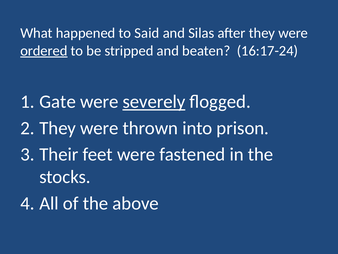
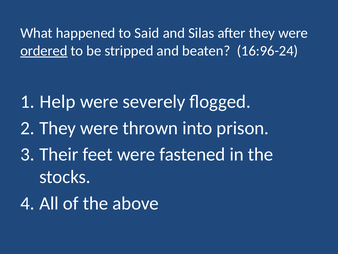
16:17-24: 16:17-24 -> 16:96-24
Gate: Gate -> Help
severely underline: present -> none
